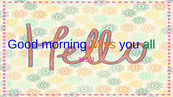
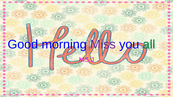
Miss colour: orange -> purple
